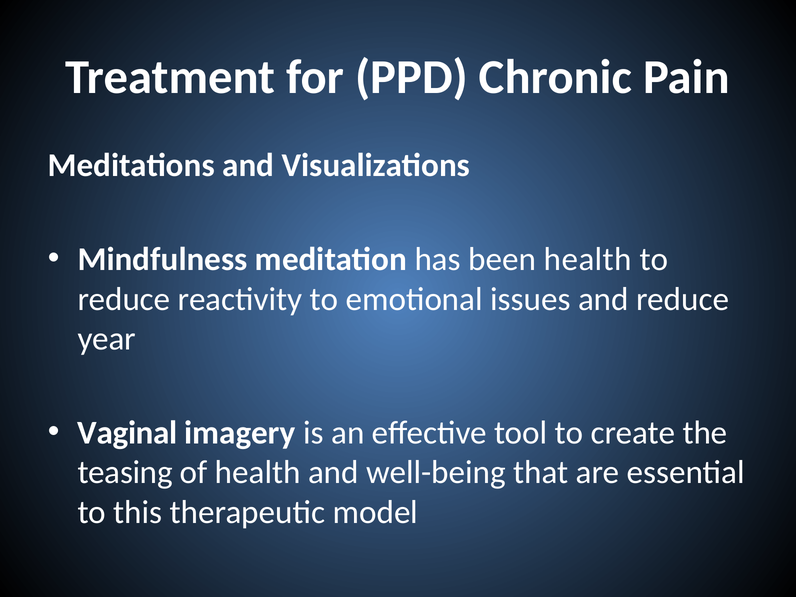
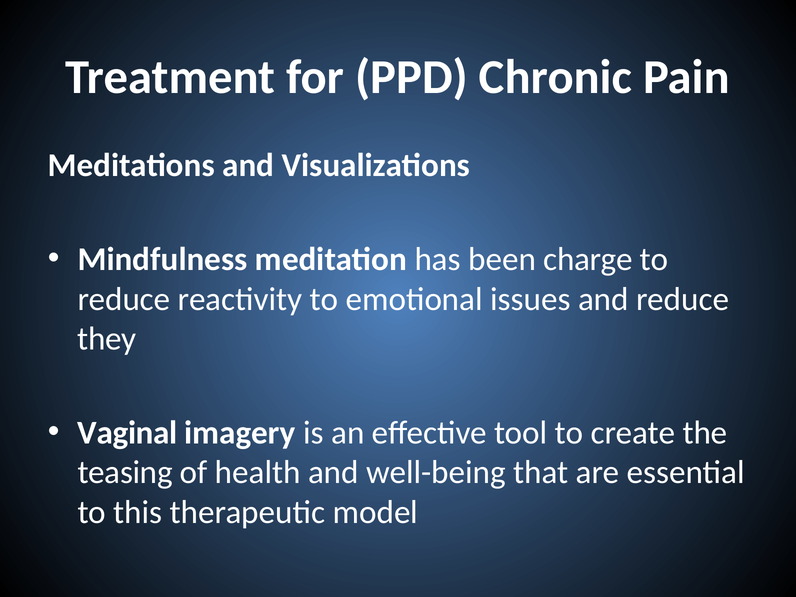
been health: health -> charge
year: year -> they
